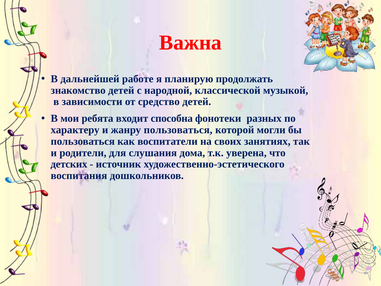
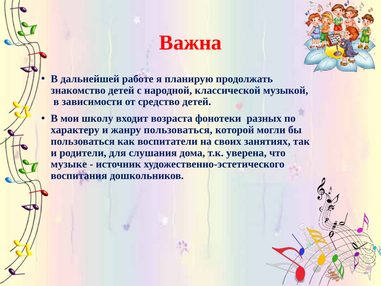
ребята: ребята -> школу
способна: способна -> возраста
детских: детских -> музыке
